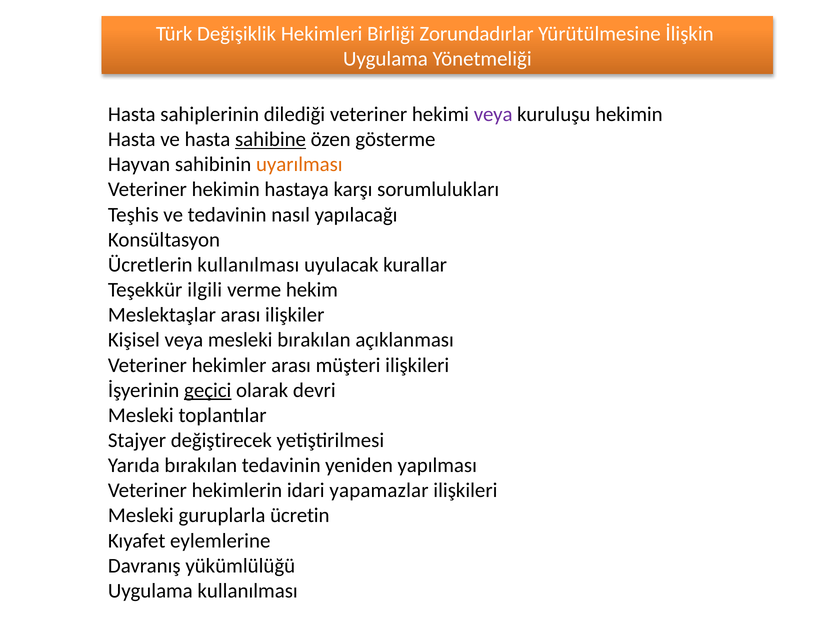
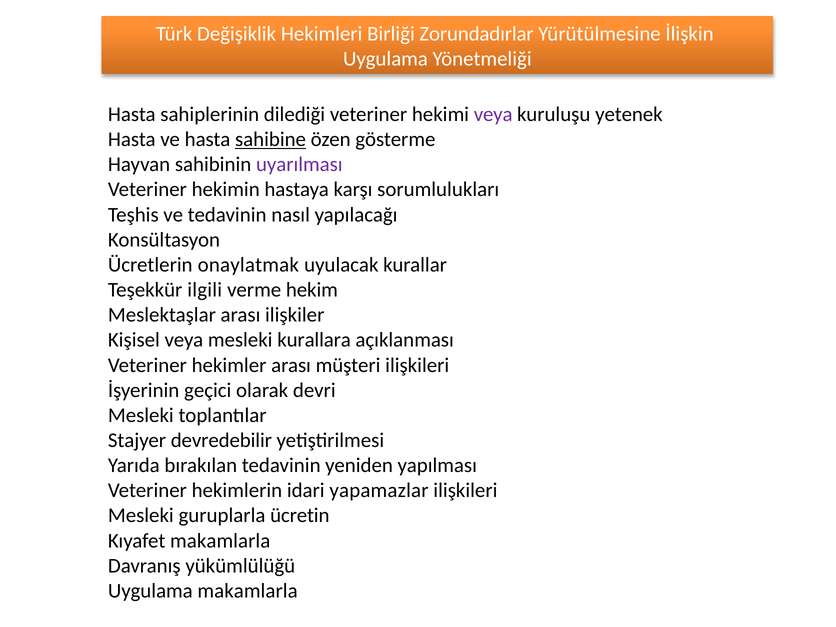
kuruluşu hekimin: hekimin -> yetenek
uyarılması colour: orange -> purple
Ücretlerin kullanılması: kullanılması -> onaylatmak
mesleki bırakılan: bırakılan -> kurallara
geçici underline: present -> none
değiştirecek: değiştirecek -> devredebilir
Kıyafet eylemlerine: eylemlerine -> makamlarla
Uygulama kullanılması: kullanılması -> makamlarla
